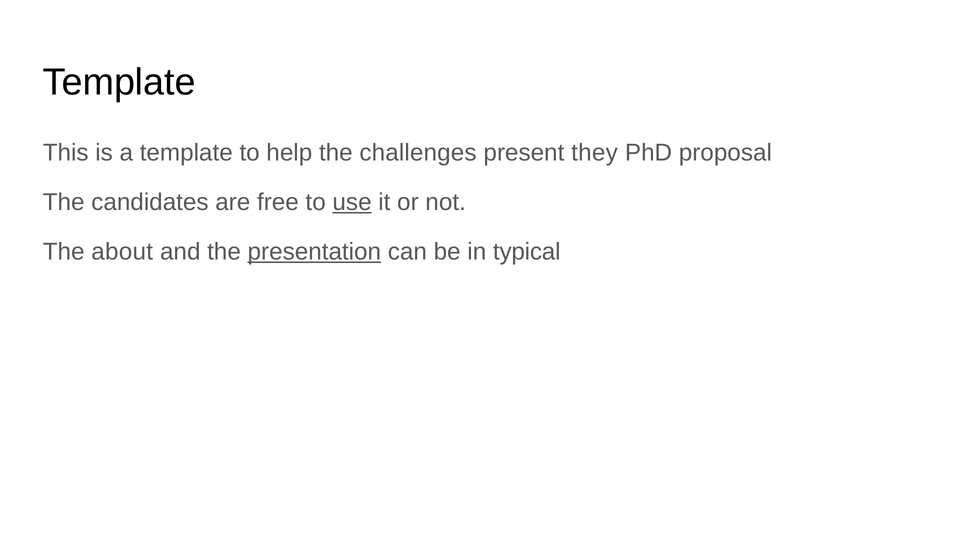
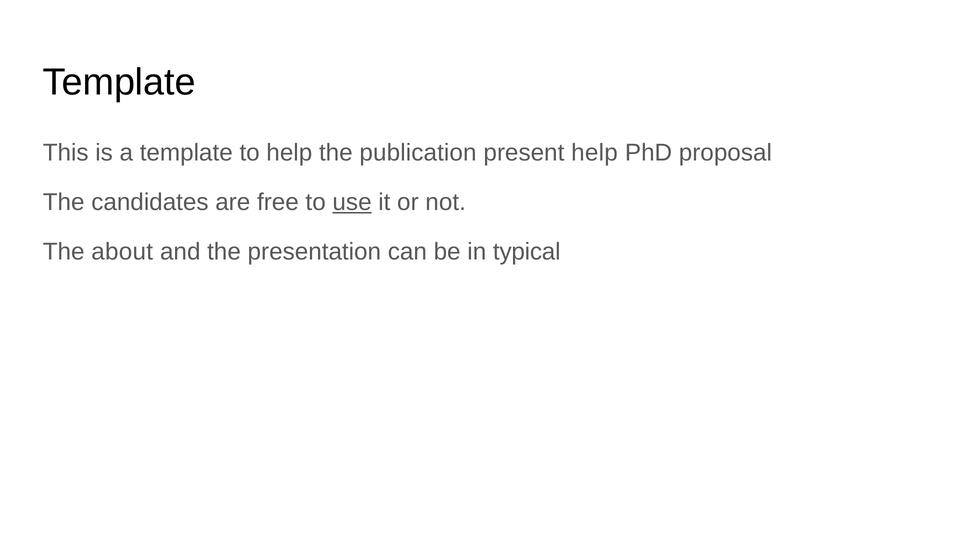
challenges: challenges -> publication
present they: they -> help
presentation underline: present -> none
